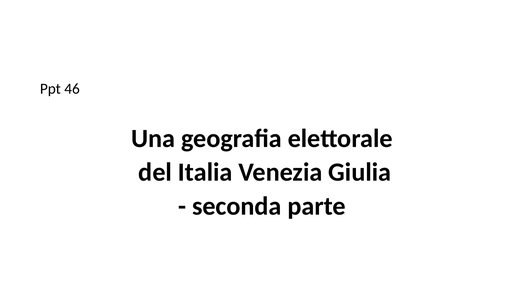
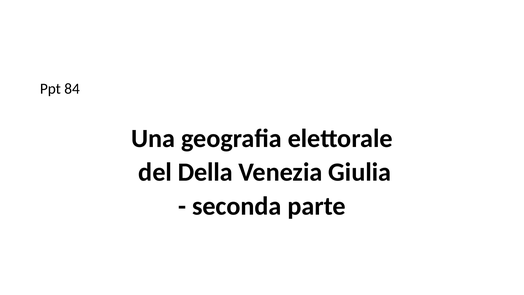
46: 46 -> 84
Italia: Italia -> Della
